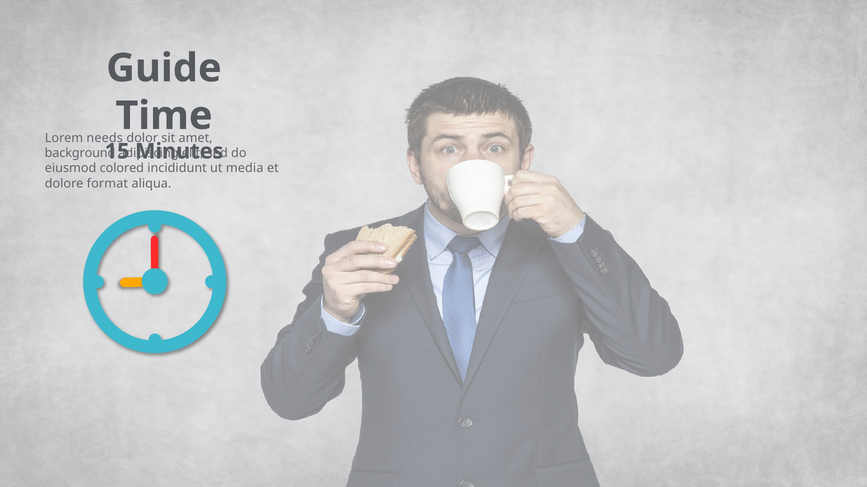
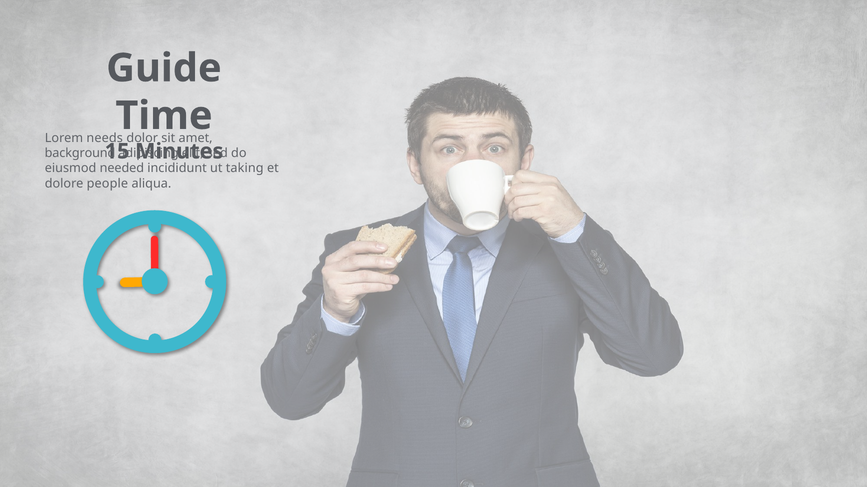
colored: colored -> needed
media: media -> taking
format: format -> people
